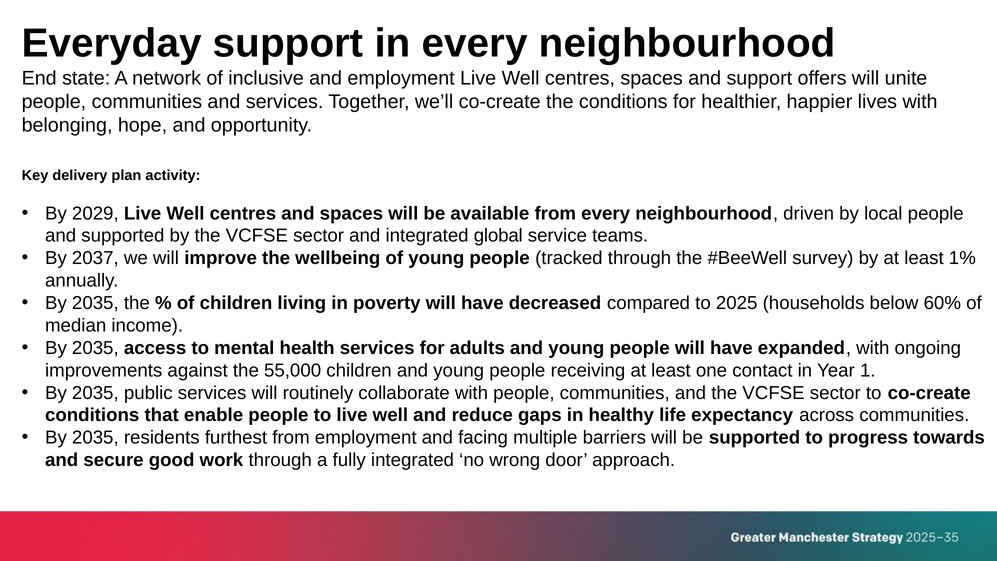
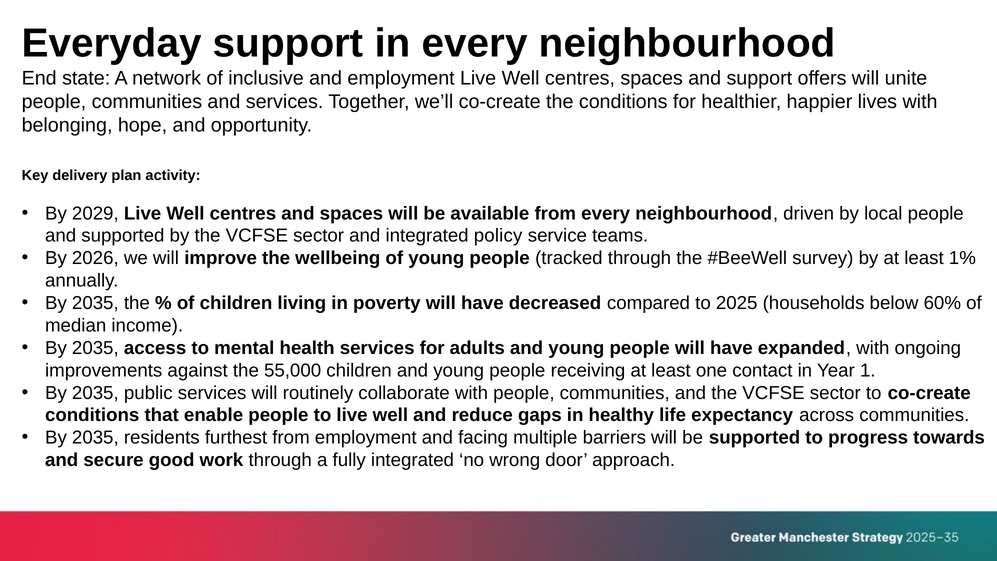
global: global -> policy
2037: 2037 -> 2026
